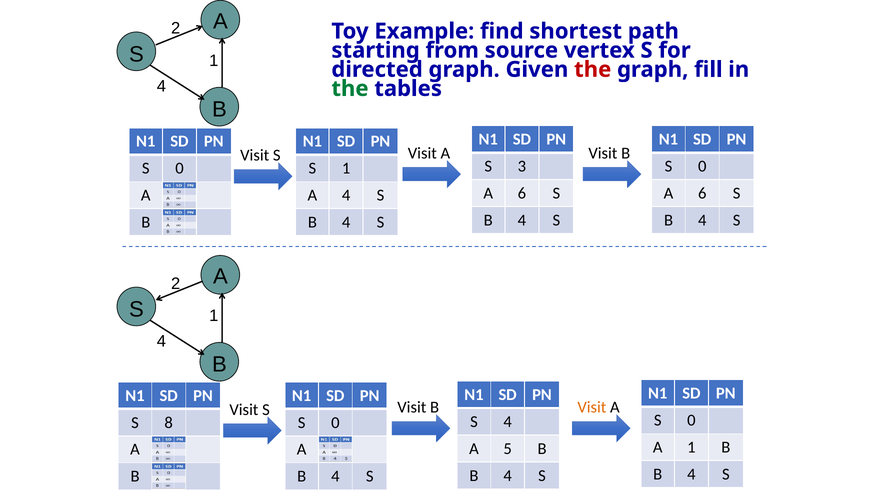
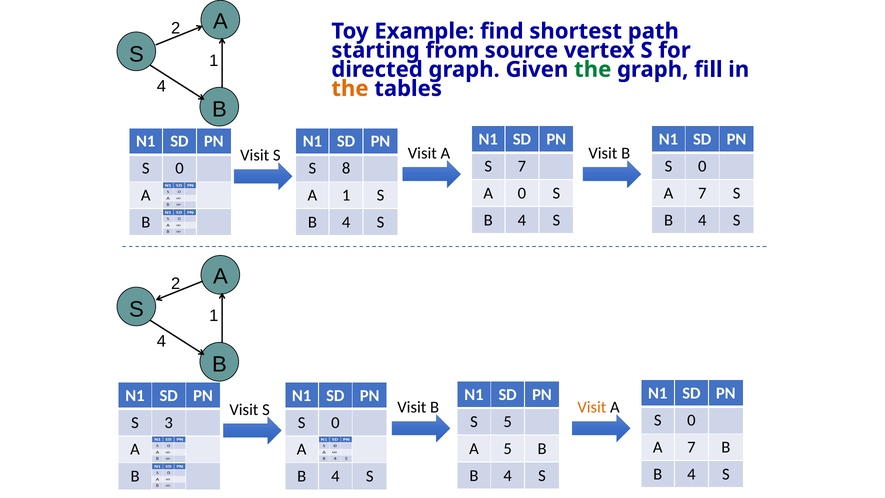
the at (593, 69) colour: red -> green
the at (350, 89) colour: green -> orange
S 3: 3 -> 7
S 1: 1 -> 8
6 at (522, 193): 6 -> 0
6 at (702, 193): 6 -> 7
A 4: 4 -> 1
S 4: 4 -> 5
8: 8 -> 3
1 at (691, 447): 1 -> 7
